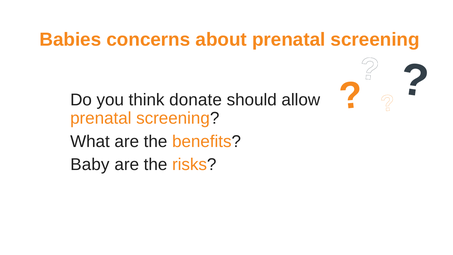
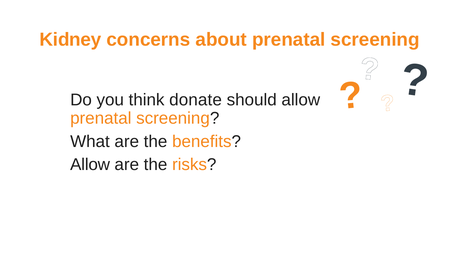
Babies: Babies -> Kidney
Baby at (90, 164): Baby -> Allow
